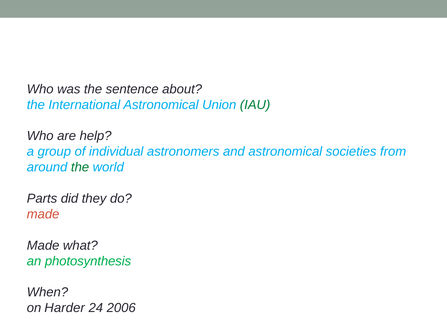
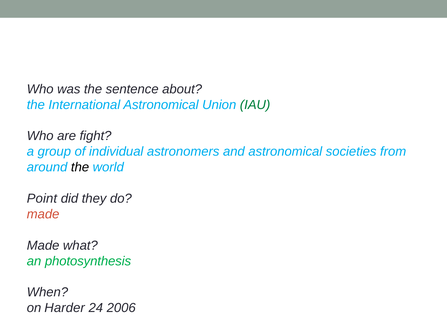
help: help -> fight
the at (80, 167) colour: green -> black
Parts: Parts -> Point
